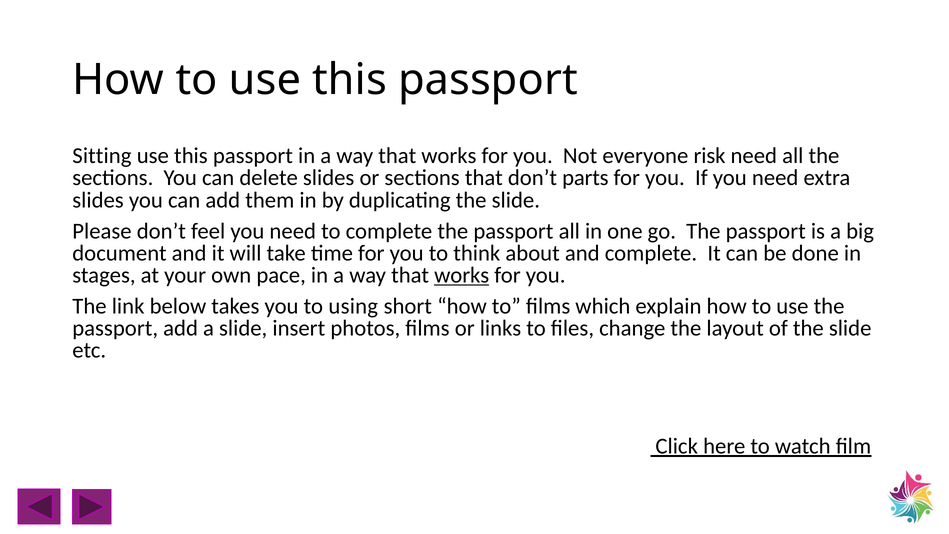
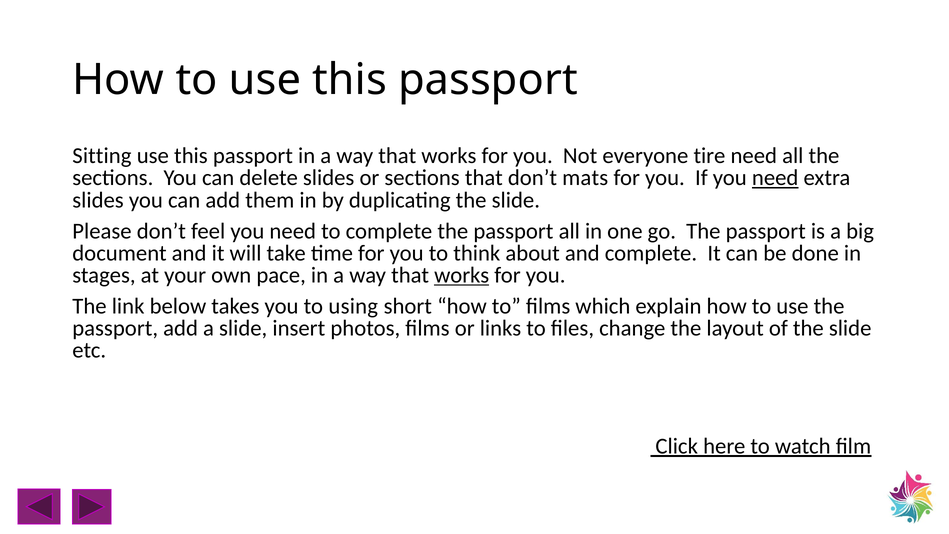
risk: risk -> tire
parts: parts -> mats
need at (775, 178) underline: none -> present
